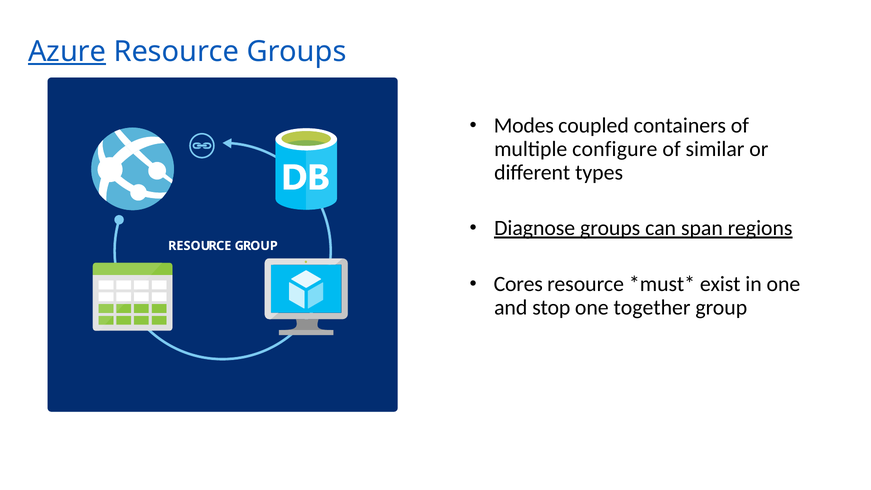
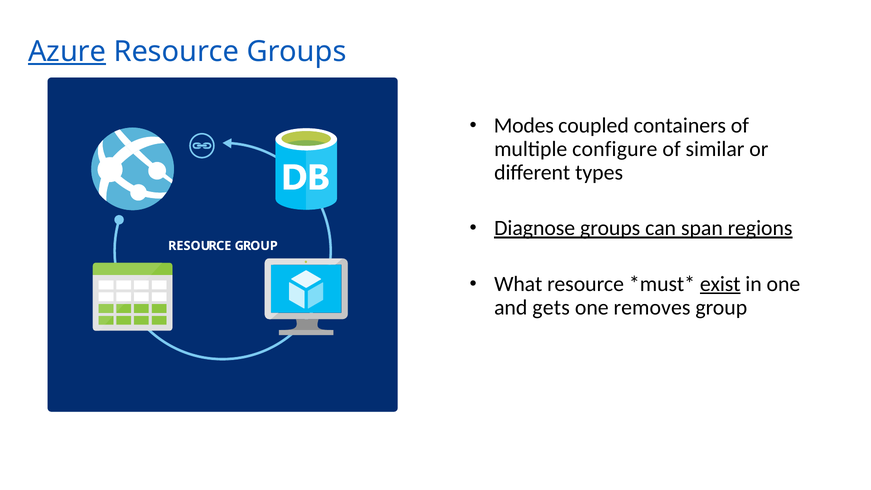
Cores: Cores -> What
exist underline: none -> present
stop: stop -> gets
together: together -> removes
